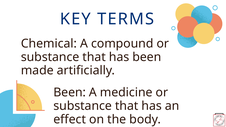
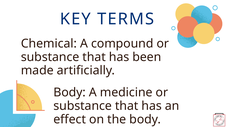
Been at (70, 92): Been -> Body
